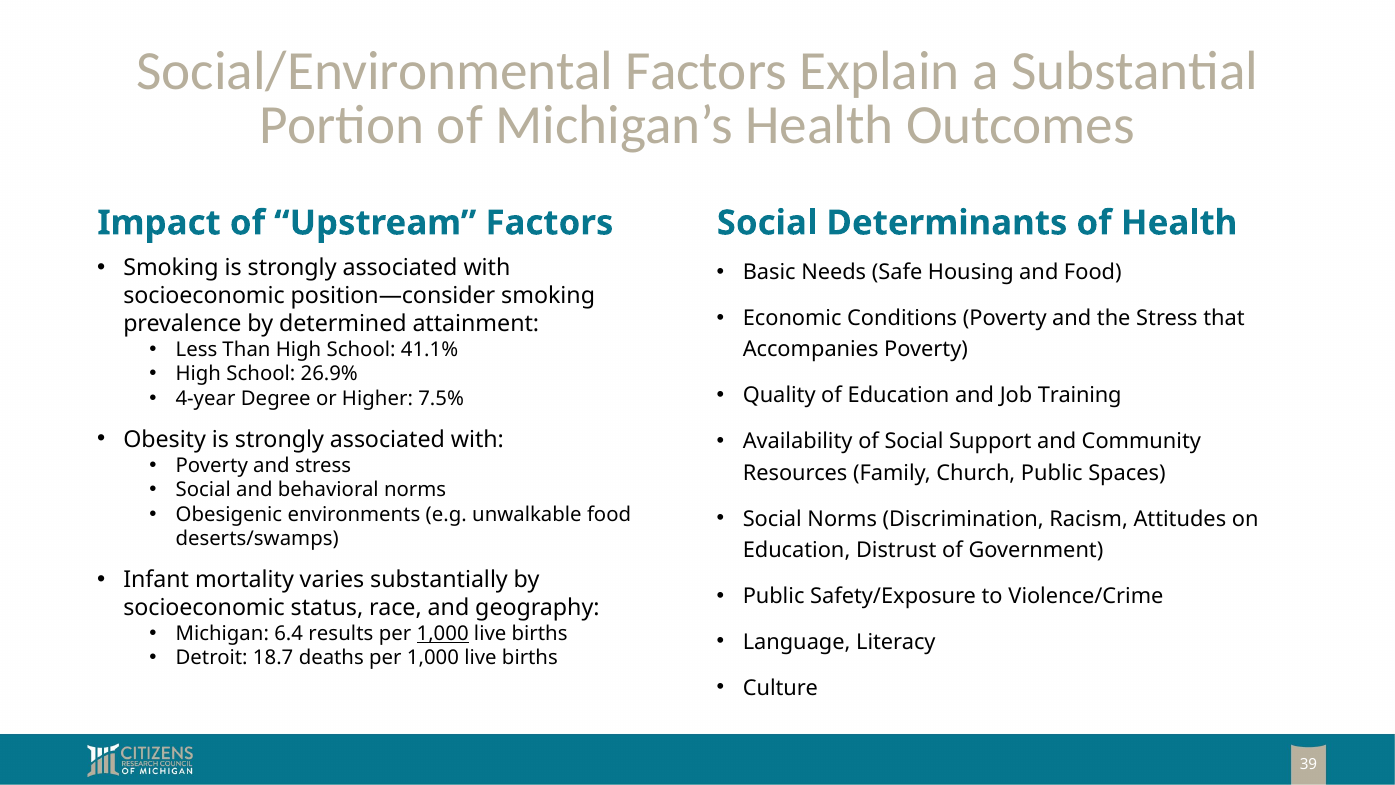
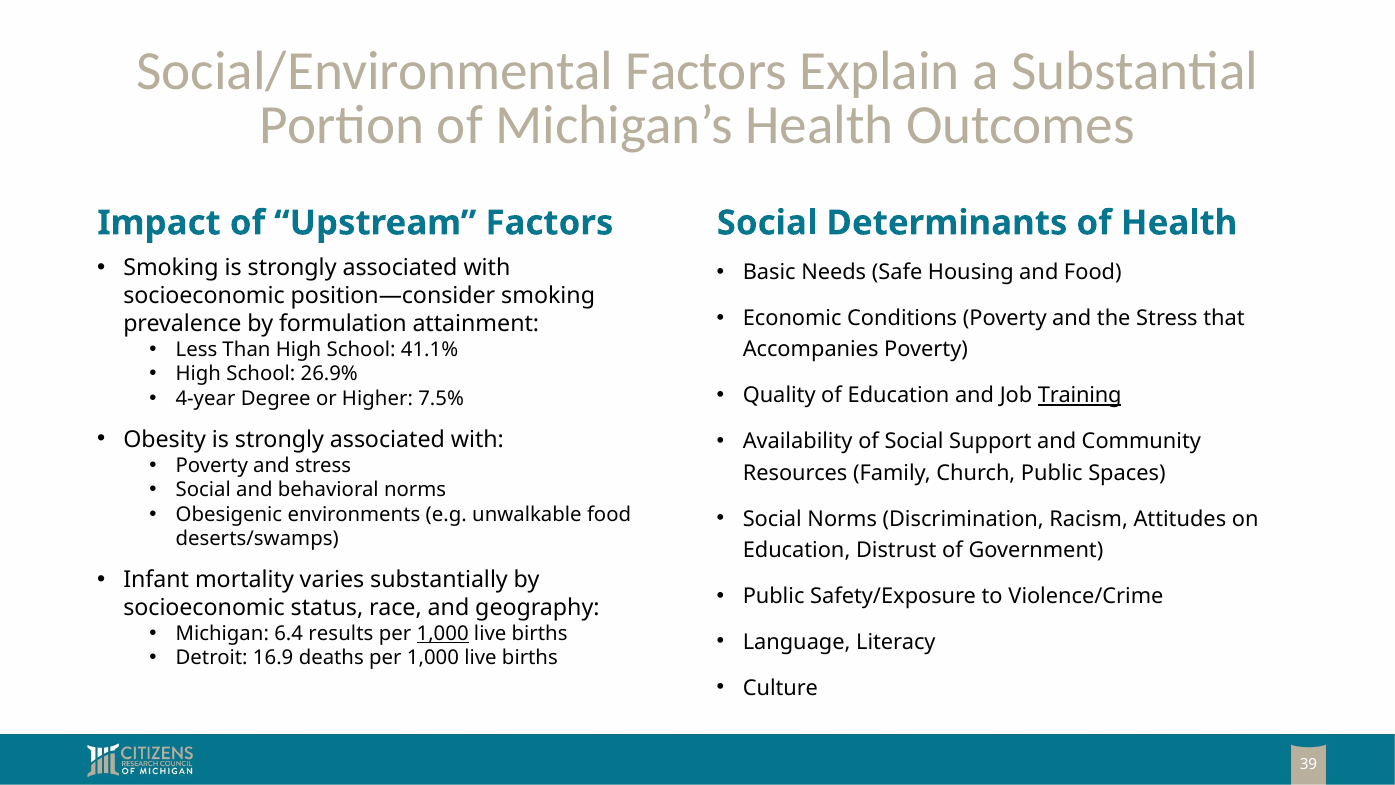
determined: determined -> formulation
Training underline: none -> present
18.7: 18.7 -> 16.9
